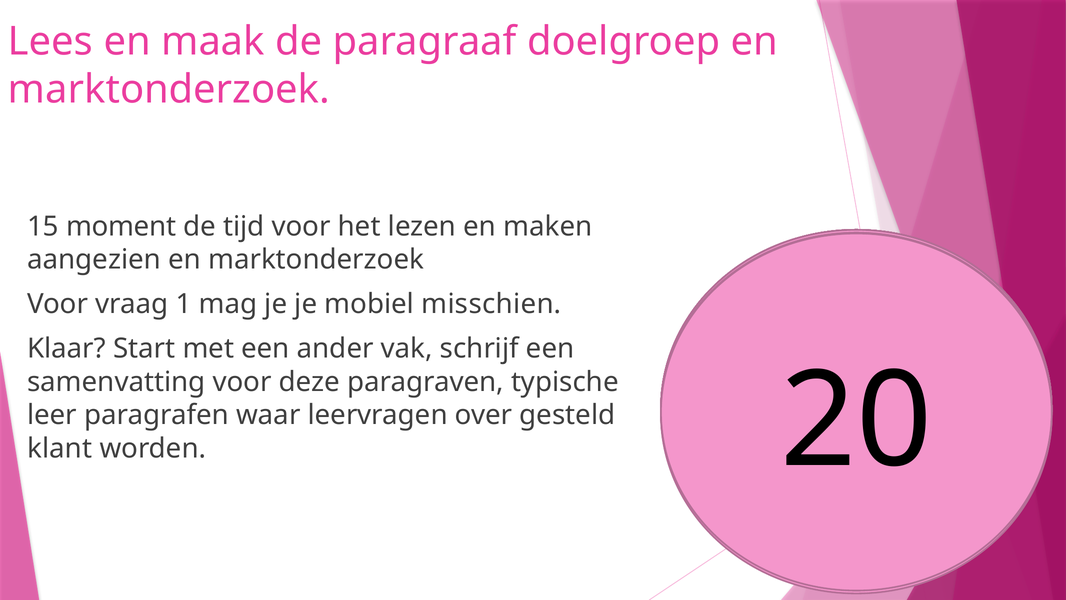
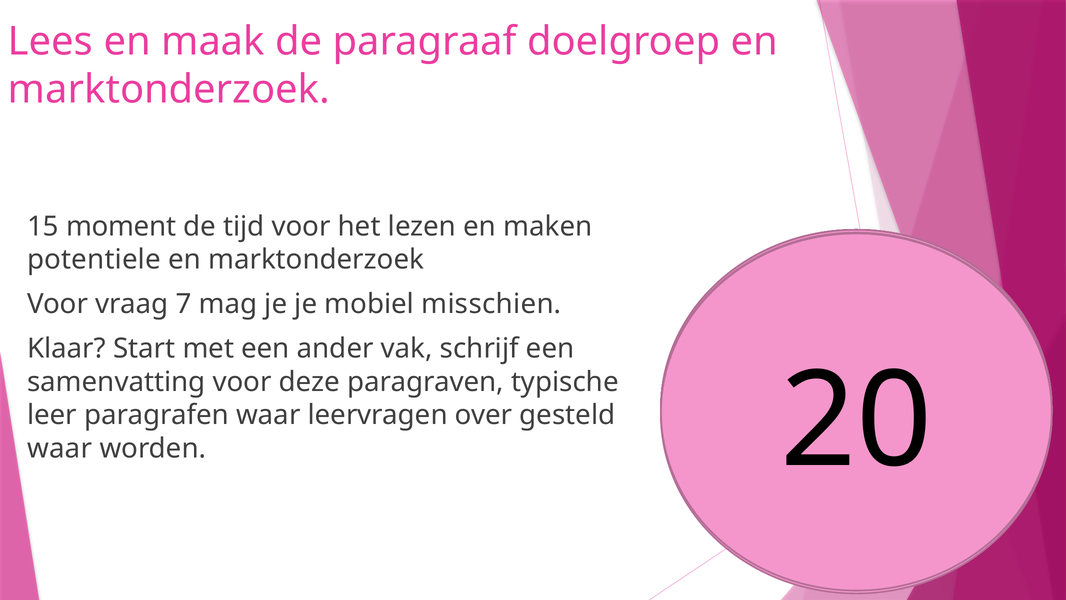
aangezien: aangezien -> potentiele
1: 1 -> 7
klant at (60, 448): klant -> waar
